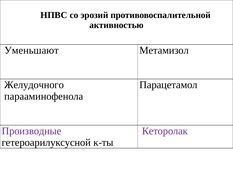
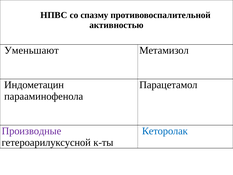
эрозий: эрозий -> спазму
Желудочного: Желудочного -> Индометацин
Кеторолак colour: purple -> blue
